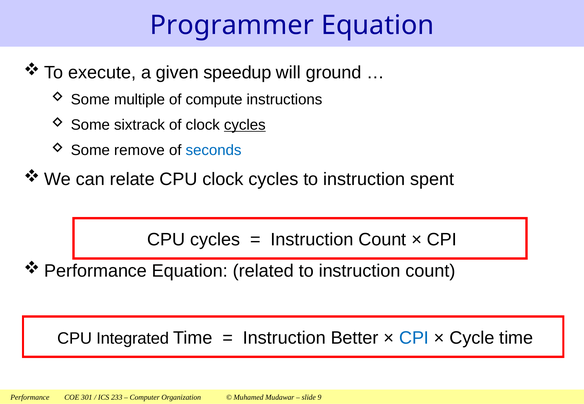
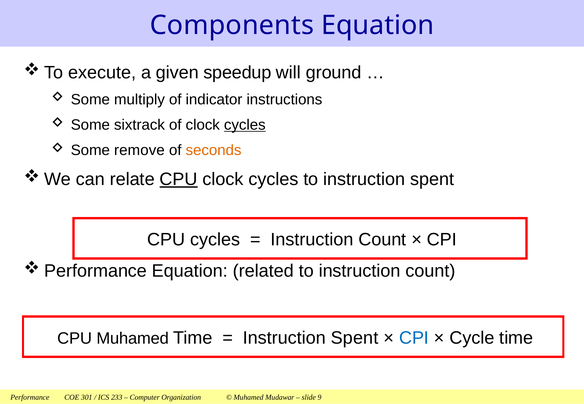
Programmer: Programmer -> Components
multiple: multiple -> multiply
compute: compute -> indicator
seconds colour: blue -> orange
CPU at (179, 179) underline: none -> present
CPU Integrated: Integrated -> Muhamed
Better at (355, 338): Better -> Spent
